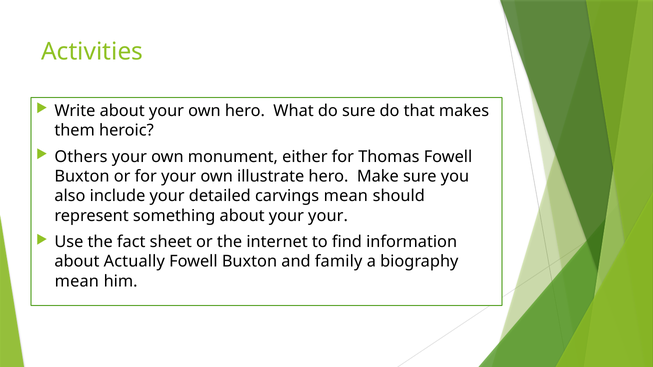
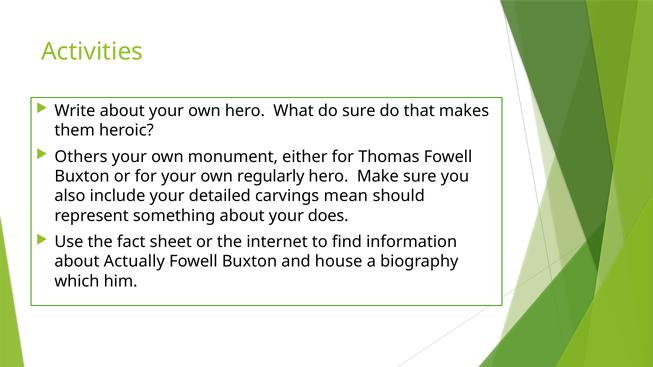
illustrate: illustrate -> regularly
your your: your -> does
family: family -> house
mean at (77, 281): mean -> which
